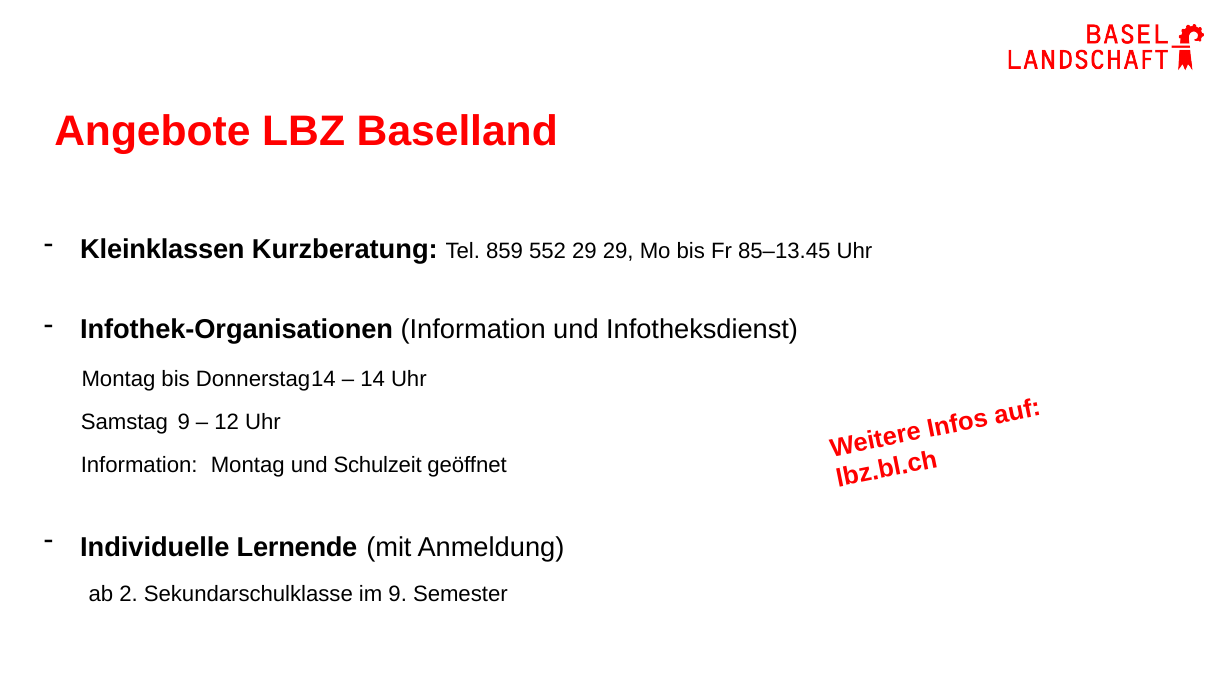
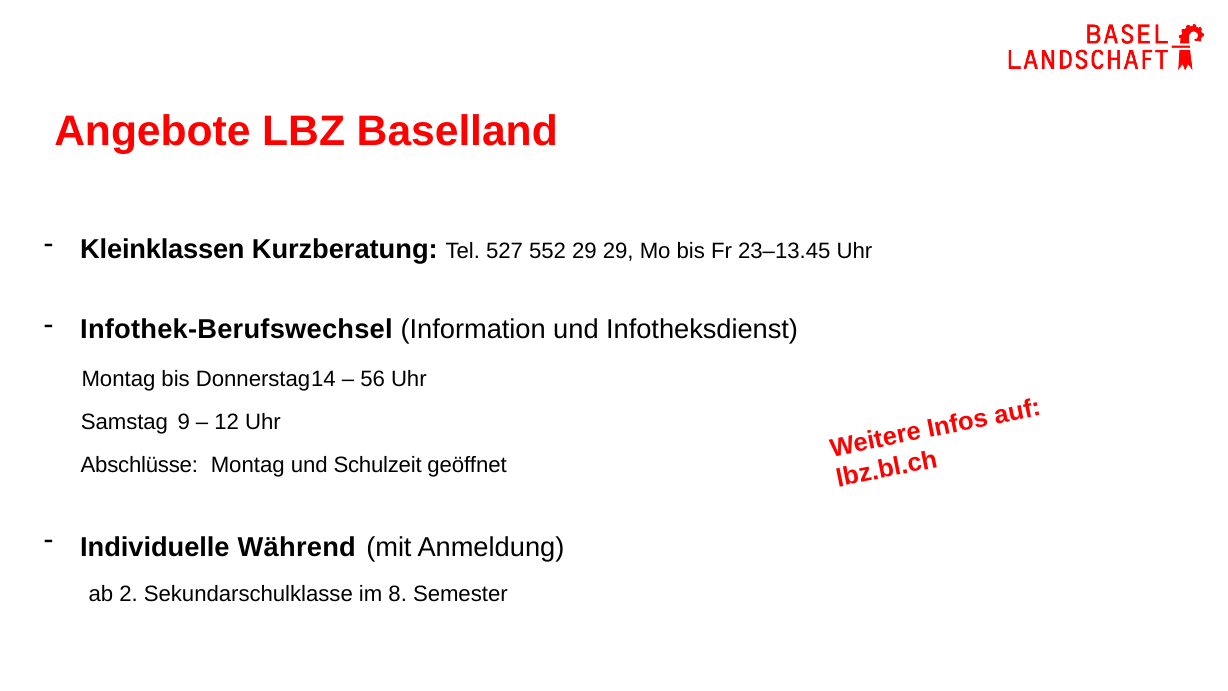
859: 859 -> 527
85–13.45: 85–13.45 -> 23–13.45
Infothek-Organisationen: Infothek-Organisationen -> Infothek-Berufswechsel
14: 14 -> 56
Information at (139, 465): Information -> Abschlüsse
Lernende: Lernende -> Während
im 9: 9 -> 8
